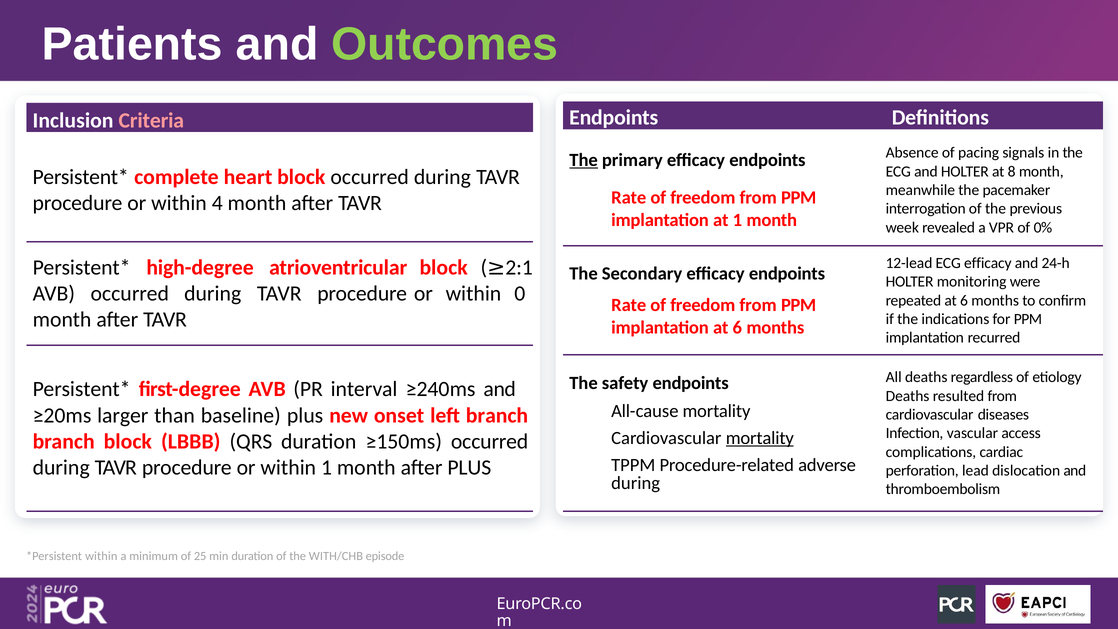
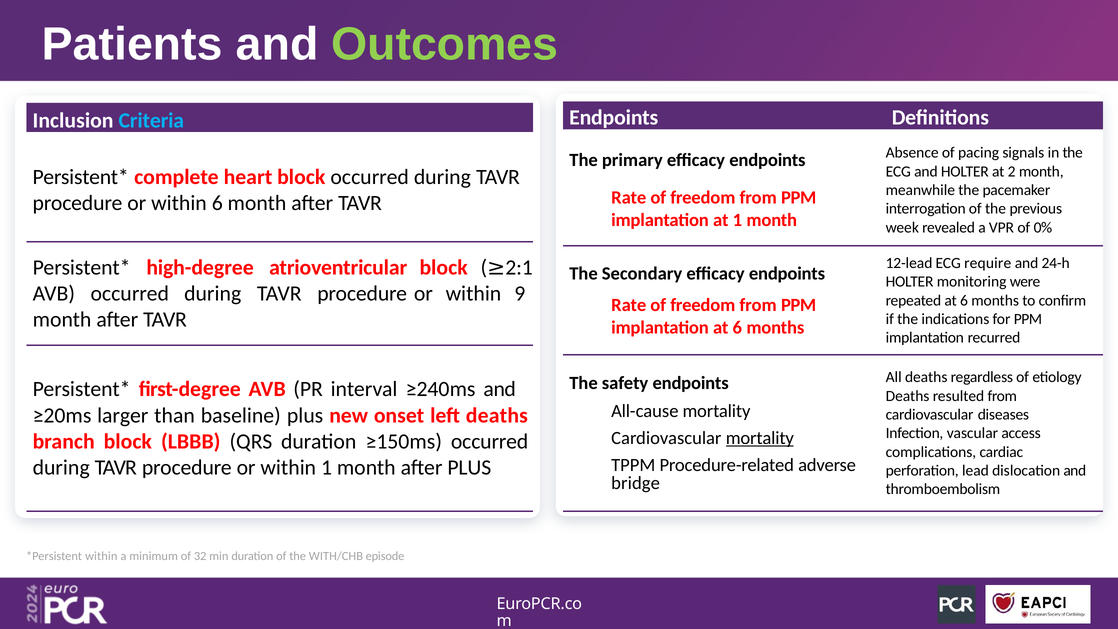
Criteria colour: pink -> light blue
The at (584, 160) underline: present -> none
8: 8 -> 2
within 4: 4 -> 6
ECG efficacy: efficacy -> require
0: 0 -> 9
left branch: branch -> deaths
during at (636, 483): during -> bridge
25: 25 -> 32
